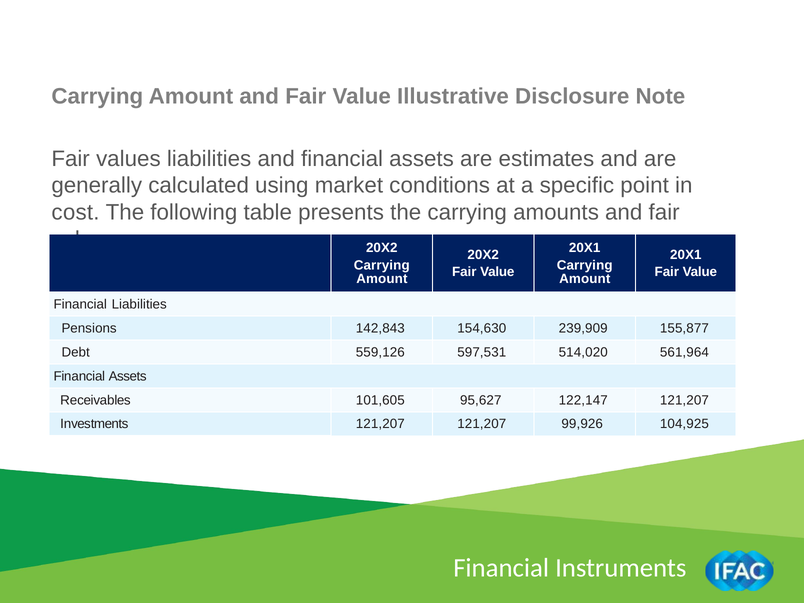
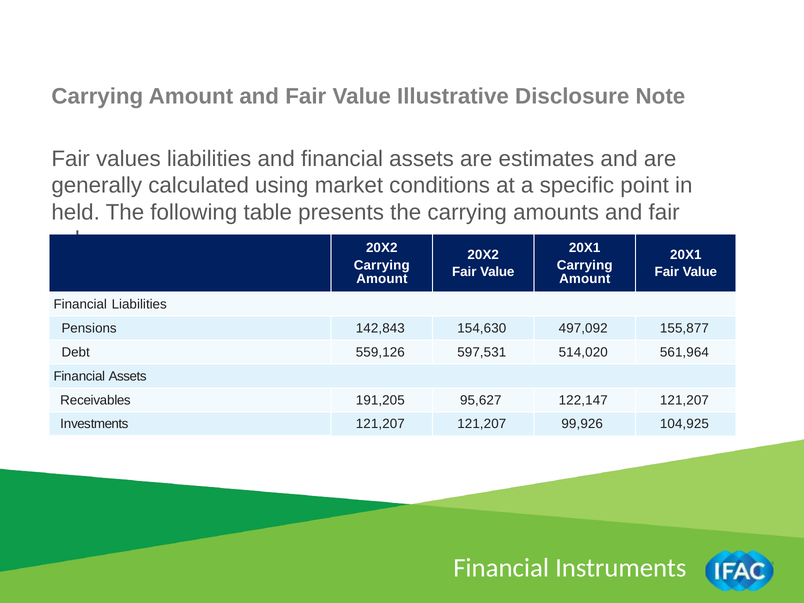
cost: cost -> held
239,909: 239,909 -> 497,092
101,605: 101,605 -> 191,205
